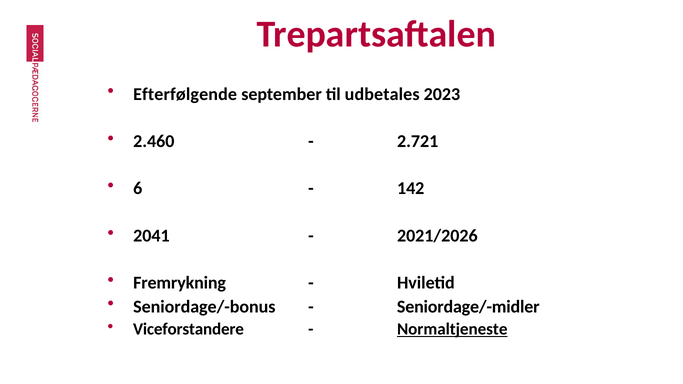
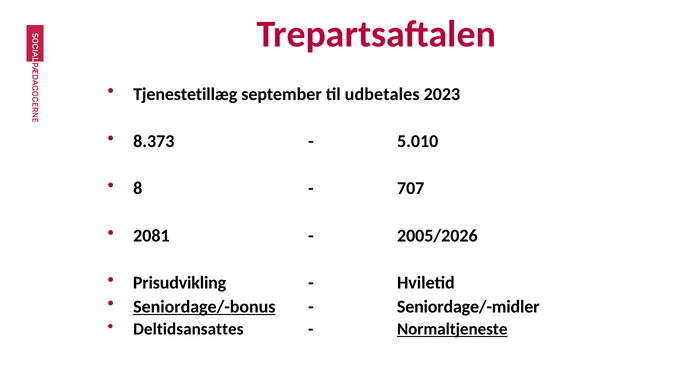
Efterfølgende: Efterfølgende -> Tjenestetillæg
2.460: 2.460 -> 8.373
2.721: 2.721 -> 5.010
6: 6 -> 8
142: 142 -> 707
2041: 2041 -> 2081
2021/2026: 2021/2026 -> 2005/2026
Fremrykning: Fremrykning -> Prisudvikling
Seniordage/-bonus underline: none -> present
Viceforstandere: Viceforstandere -> Deltidsansattes
